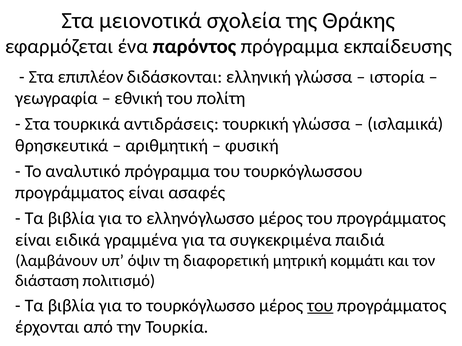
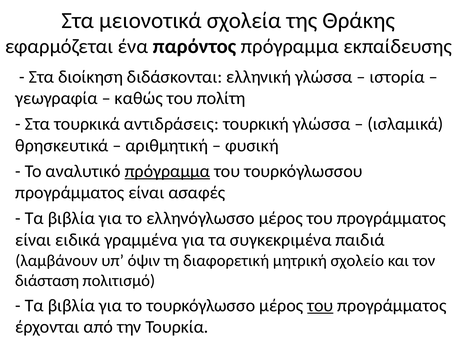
επιπλέον: επιπλέον -> διοίκηση
εθνική: εθνική -> καθώς
πρόγραμμα at (167, 171) underline: none -> present
κομμάτι: κομμάτι -> σχολείο
